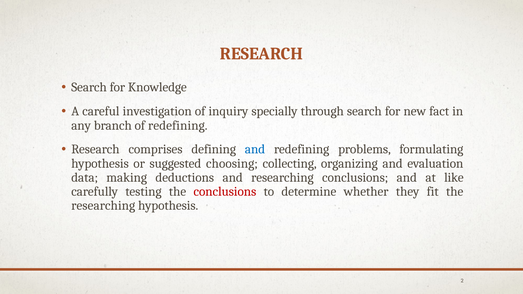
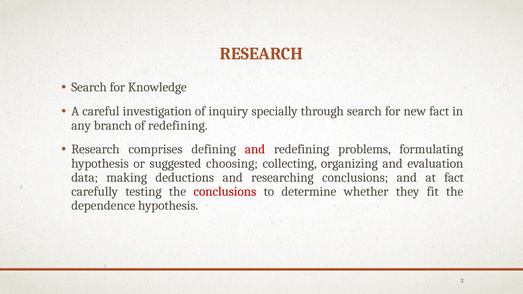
and at (255, 149) colour: blue -> red
at like: like -> fact
researching at (103, 206): researching -> dependence
